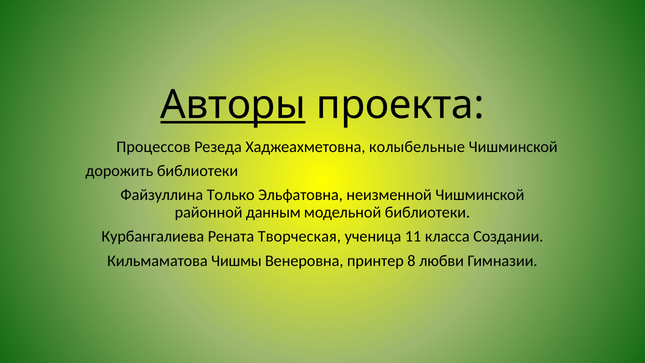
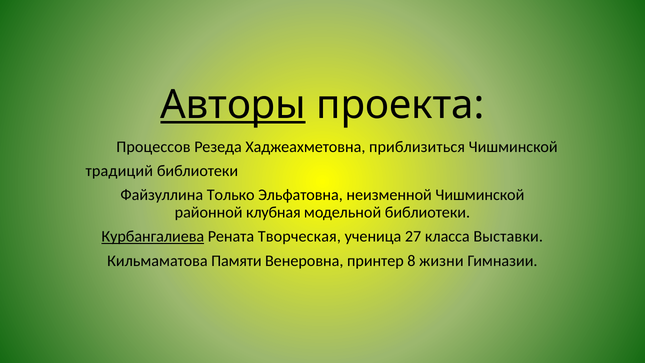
колыбельные: колыбельные -> приблизиться
дорожить: дорожить -> традиций
данным: данным -> клубная
Курбангалиева underline: none -> present
11: 11 -> 27
Создании: Создании -> Выставки
Чишмы: Чишмы -> Памяти
любви: любви -> жизни
